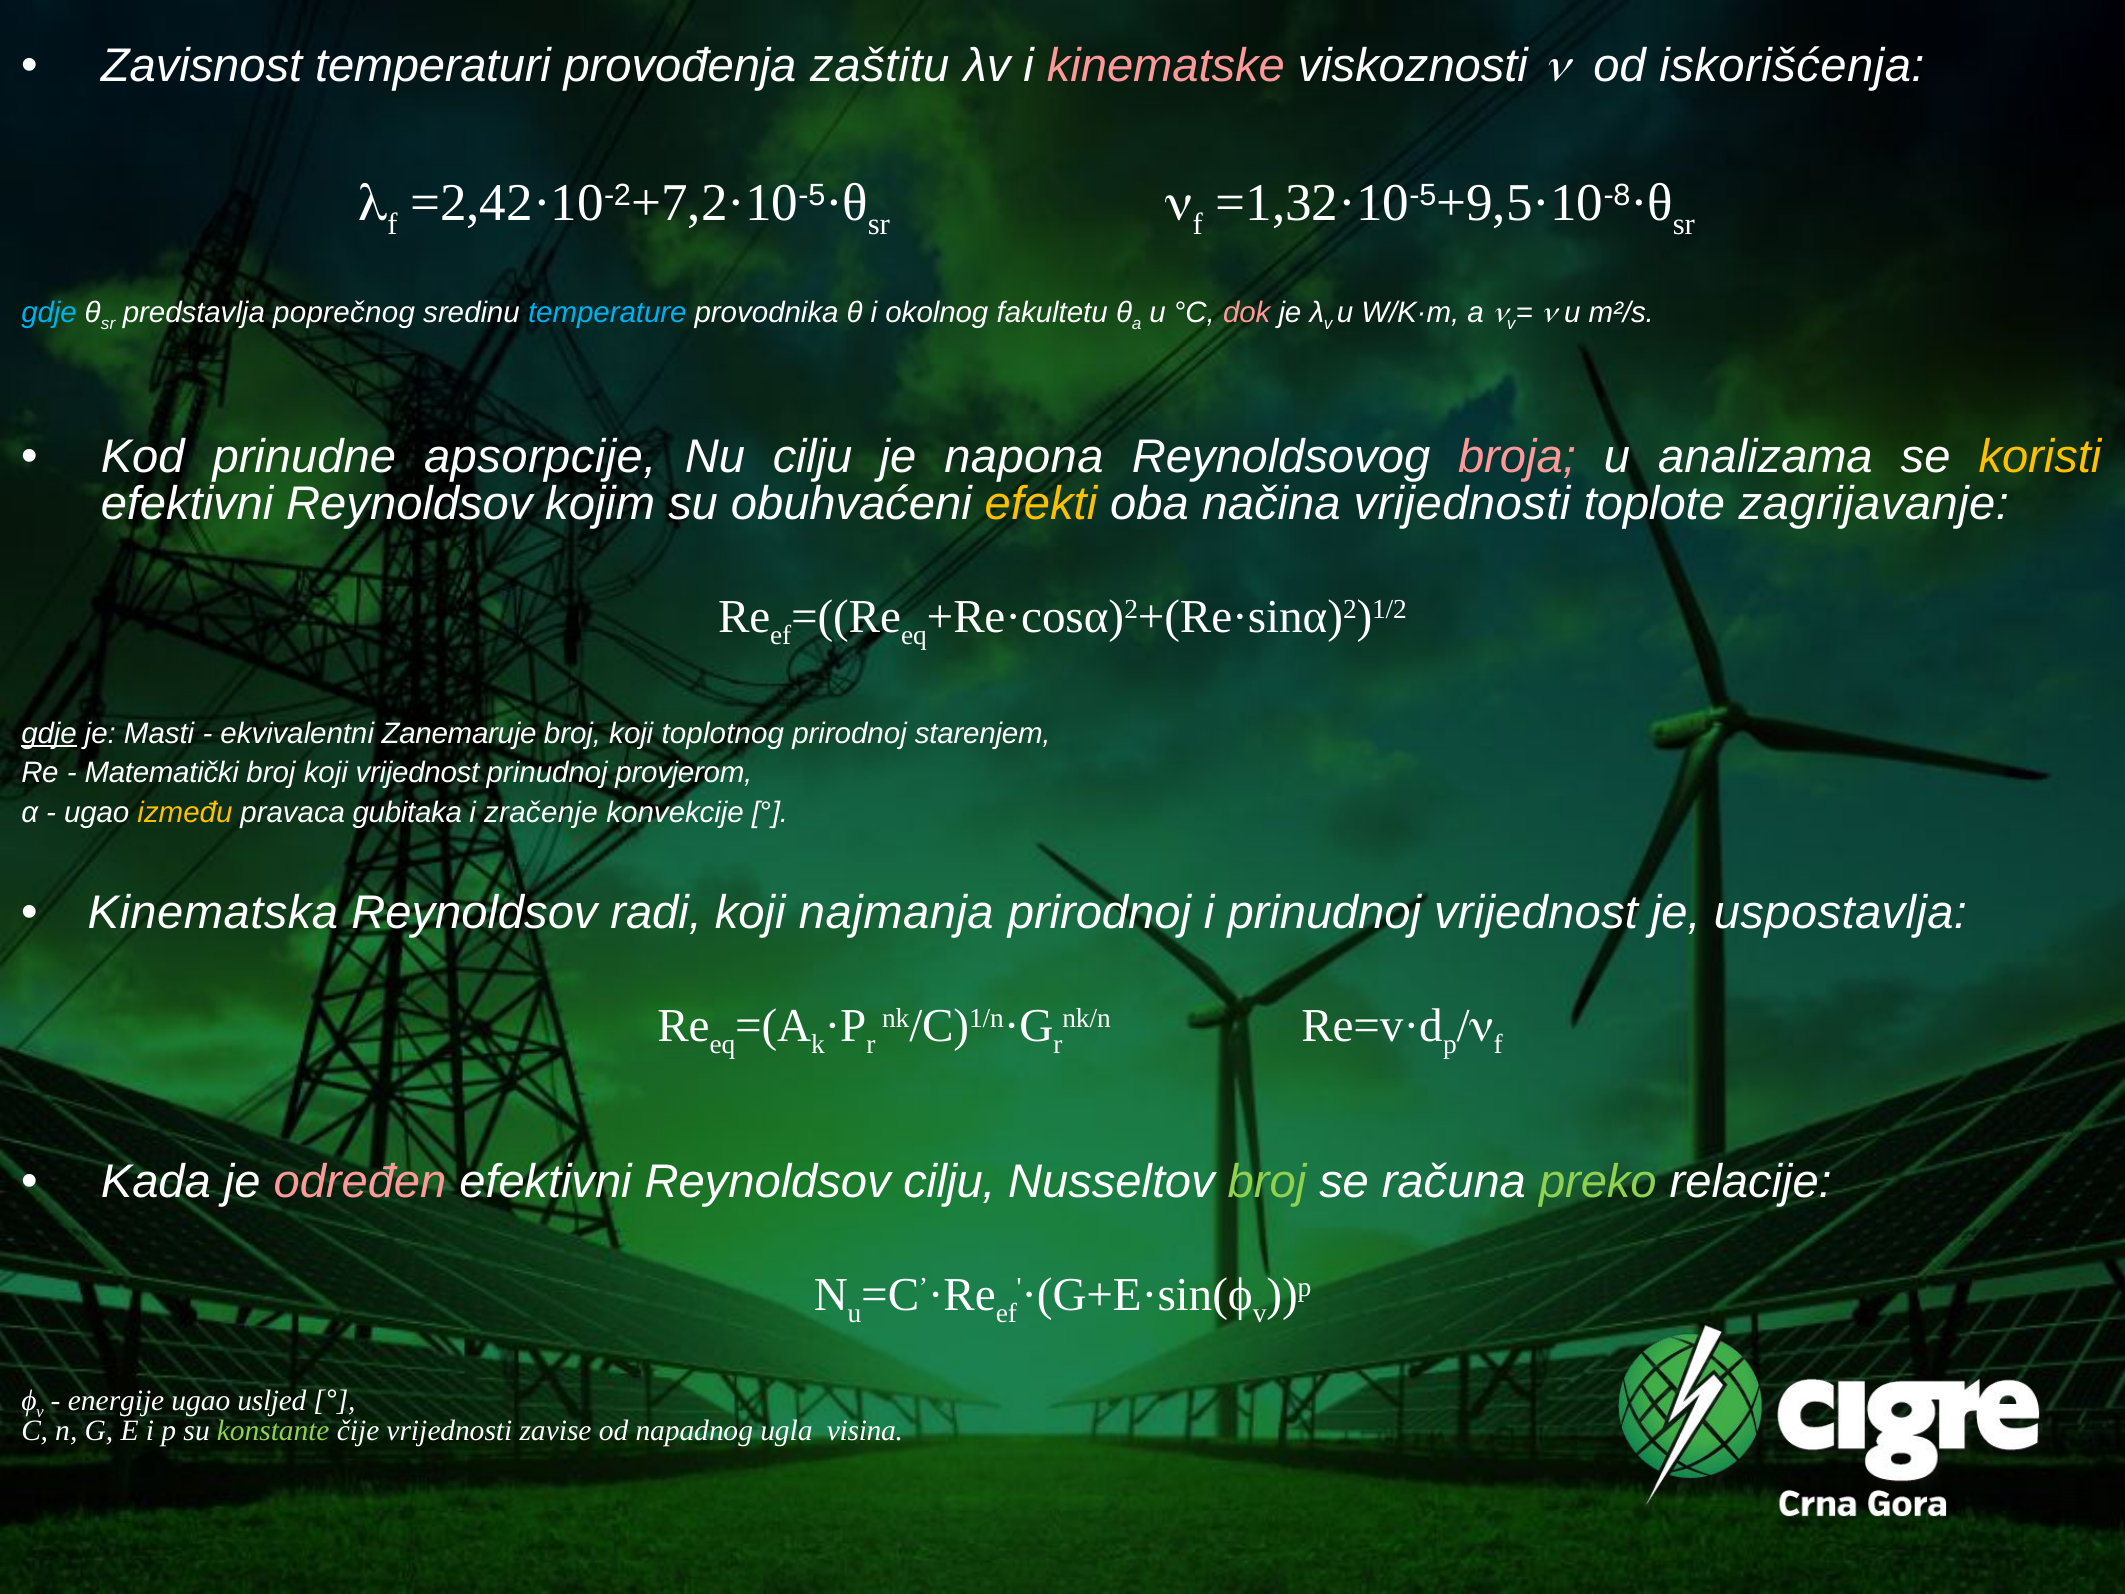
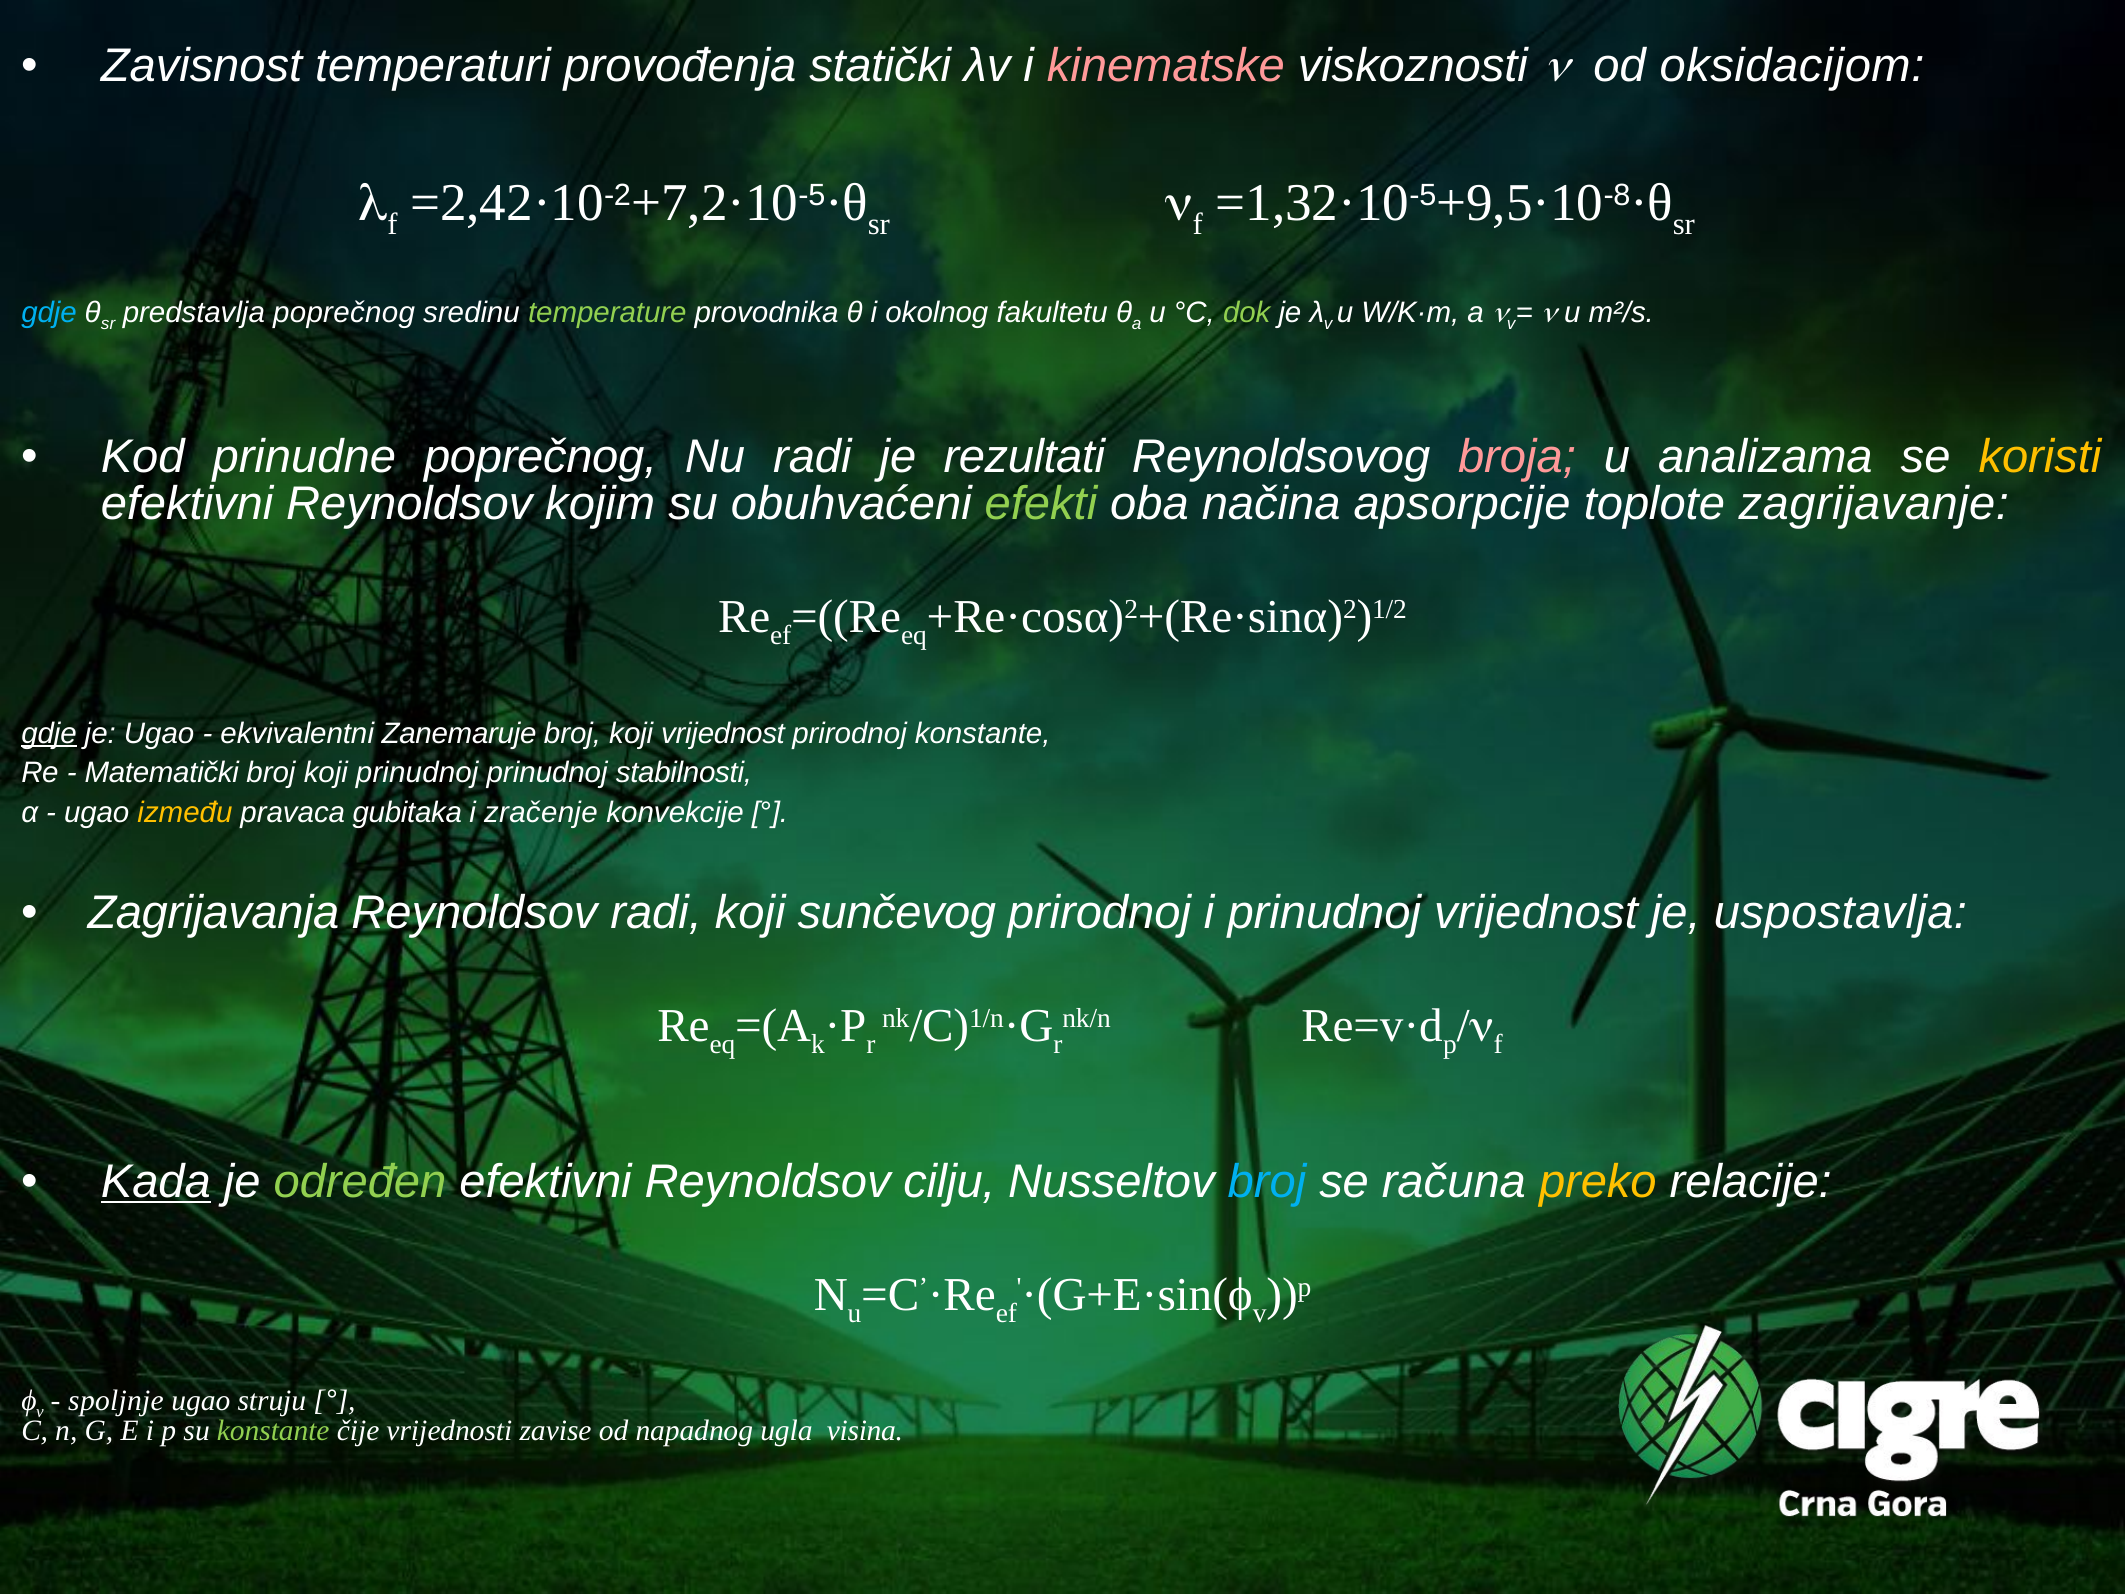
zaštitu: zaštitu -> statički
iskorišćenja: iskorišćenja -> oksidacijom
temperature colour: light blue -> light green
dok colour: pink -> light green
prinudne apsorpcije: apsorpcije -> poprečnog
Nu cilju: cilju -> radi
napona: napona -> rezultati
efekti colour: yellow -> light green
načina vrijednosti: vrijednosti -> apsorpcije
je Masti: Masti -> Ugao
koji toplotnog: toplotnog -> vrijednost
prirodnoj starenjem: starenjem -> konstante
koji vrijednost: vrijednost -> prinudnoj
provjerom: provjerom -> stabilnosti
Kinematska: Kinematska -> Zagrijavanja
najmanja: najmanja -> sunčevog
Kada underline: none -> present
određen colour: pink -> light green
broj at (1267, 1182) colour: light green -> light blue
preko colour: light green -> yellow
energije: energije -> spoljnje
usljed: usljed -> struju
